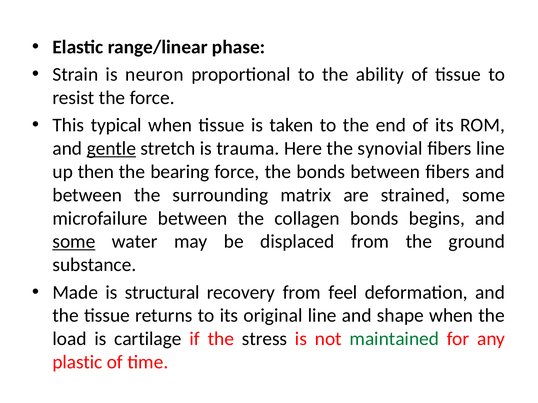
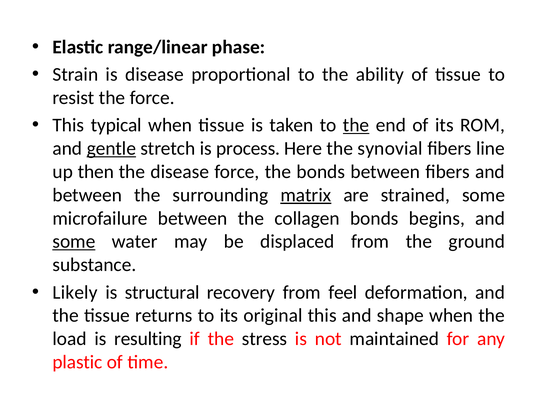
is neuron: neuron -> disease
the at (356, 125) underline: none -> present
trauma: trauma -> process
the bearing: bearing -> disease
matrix underline: none -> present
Made: Made -> Likely
original line: line -> this
cartilage: cartilage -> resulting
maintained colour: green -> black
